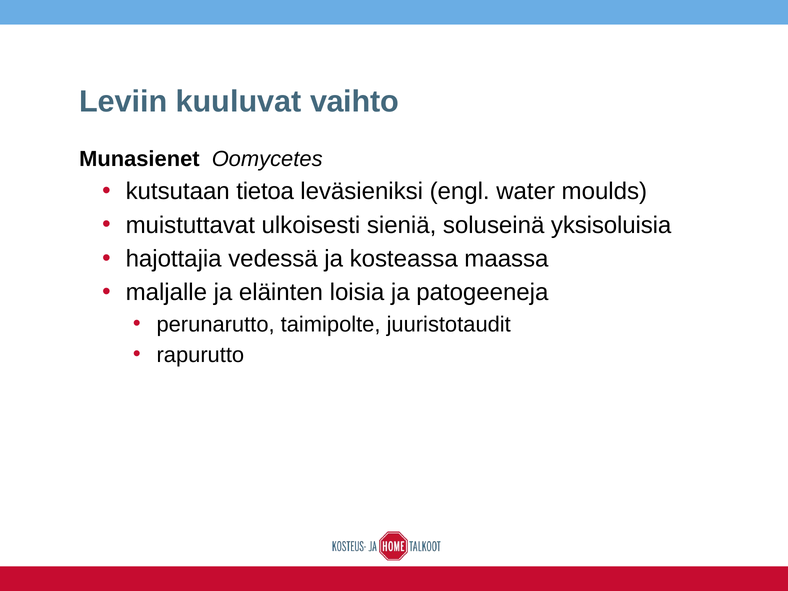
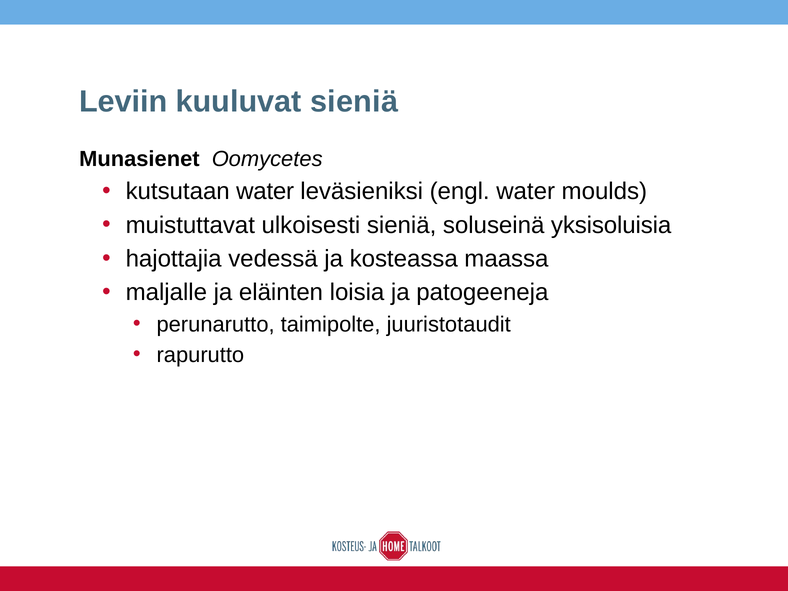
kuuluvat vaihto: vaihto -> sieniä
kutsutaan tietoa: tietoa -> water
